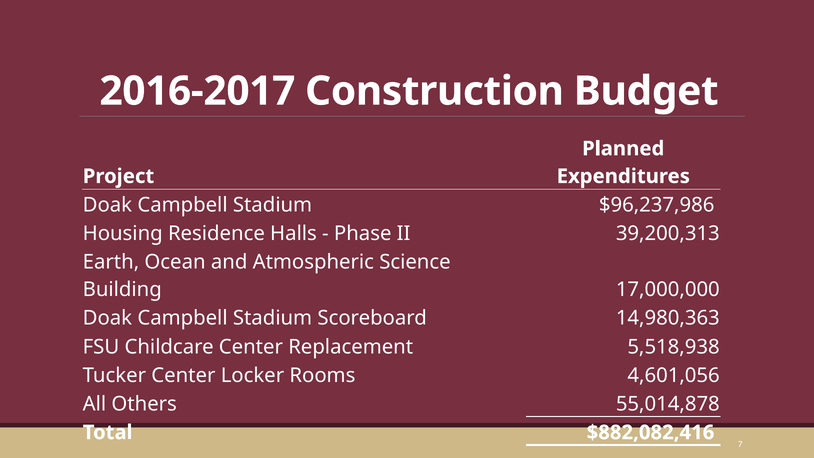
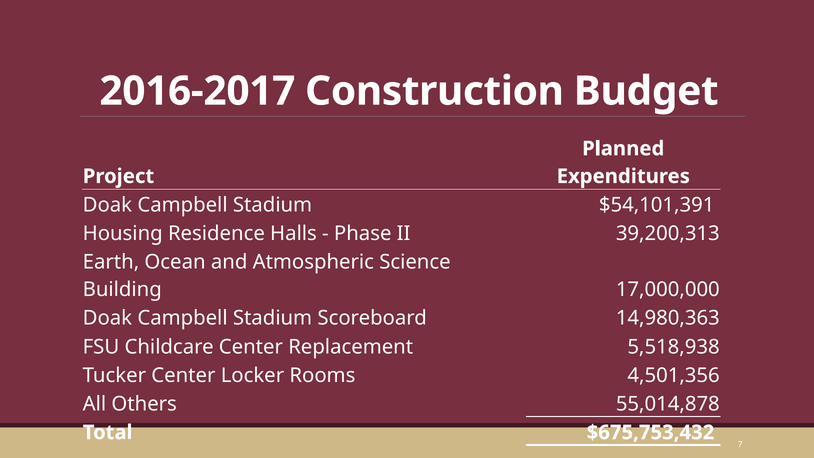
$96,237,986: $96,237,986 -> $54,101,391
4,601,056: 4,601,056 -> 4,501,356
$882,082,416: $882,082,416 -> $675,753,432
